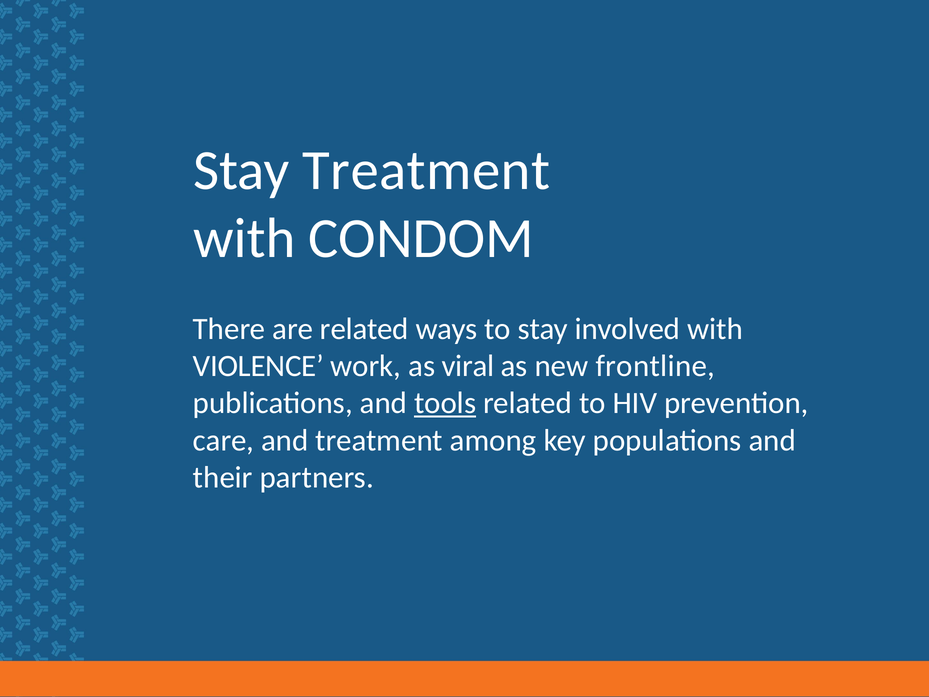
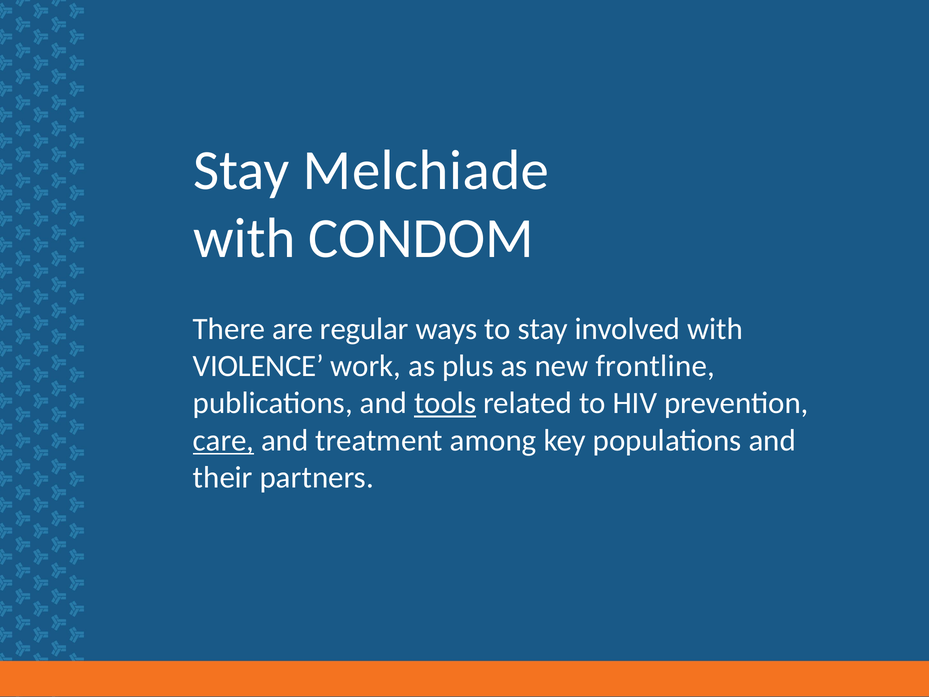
Stay Treatment: Treatment -> Melchiade
are related: related -> regular
viral: viral -> plus
care underline: none -> present
